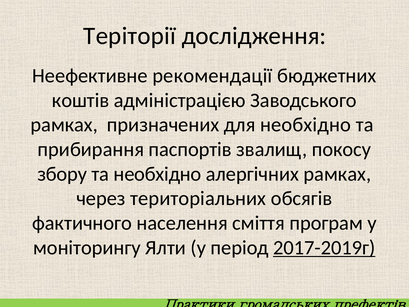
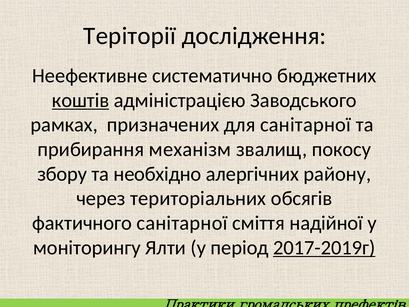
рекомендації: рекомендації -> систематично
коштів underline: none -> present
для необхідно: необхідно -> санітарної
паспортів: паспортів -> механізм
алергічних рамках: рамках -> району
фактичного населення: населення -> санітарної
програм: програм -> надійної
